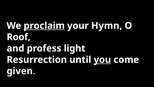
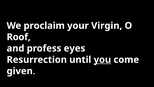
proclaim underline: present -> none
Hymn: Hymn -> Virgin
light: light -> eyes
